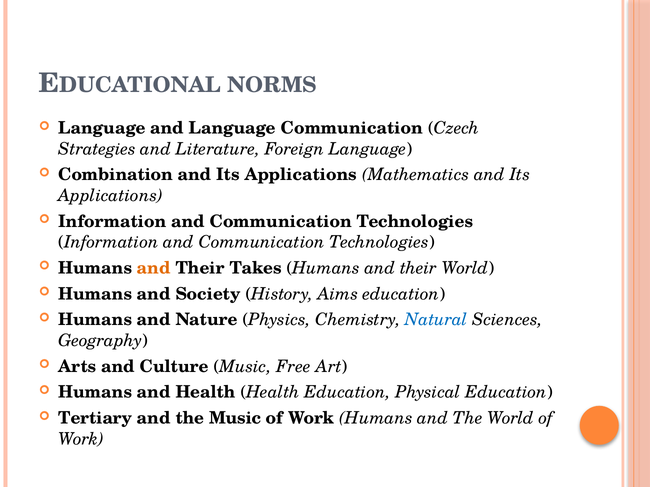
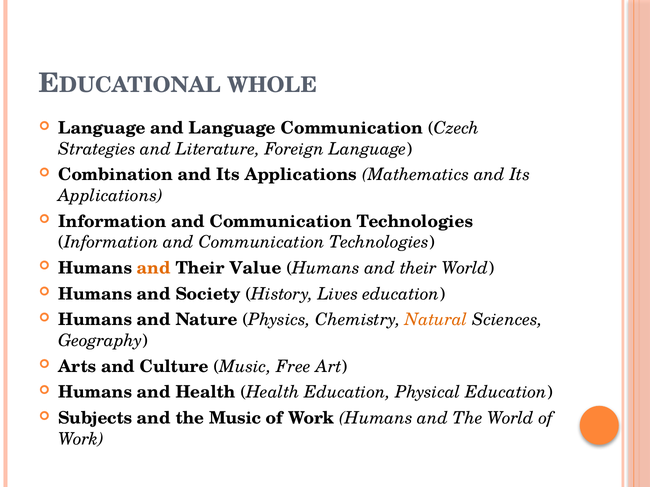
NORMS: NORMS -> WHOLE
Takes: Takes -> Value
Aims: Aims -> Lives
Natural colour: blue -> orange
Tertiary: Tertiary -> Subjects
